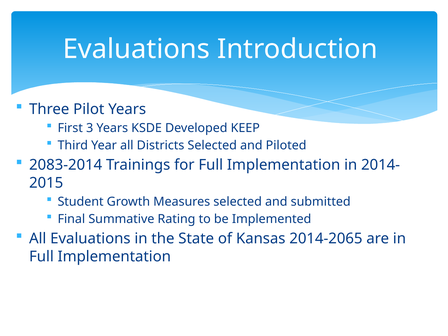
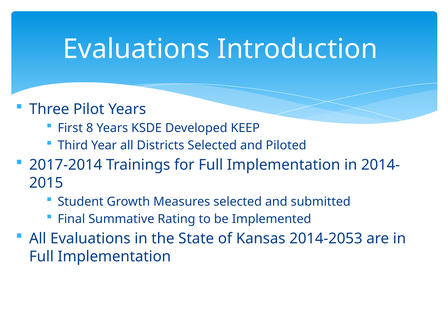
3: 3 -> 8
2083-2014: 2083-2014 -> 2017-2014
2014-2065: 2014-2065 -> 2014-2053
